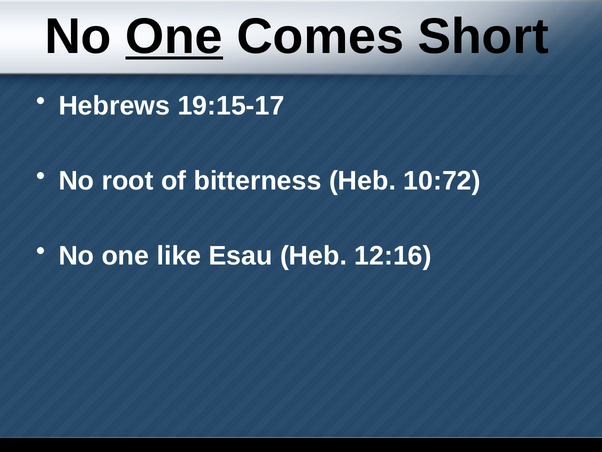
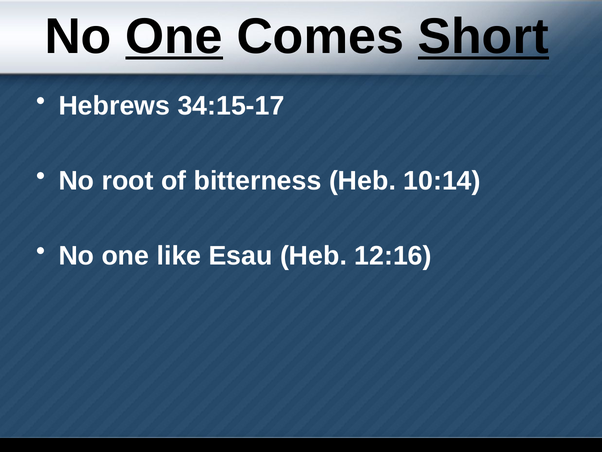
Short underline: none -> present
19:15-17: 19:15-17 -> 34:15-17
10:72: 10:72 -> 10:14
